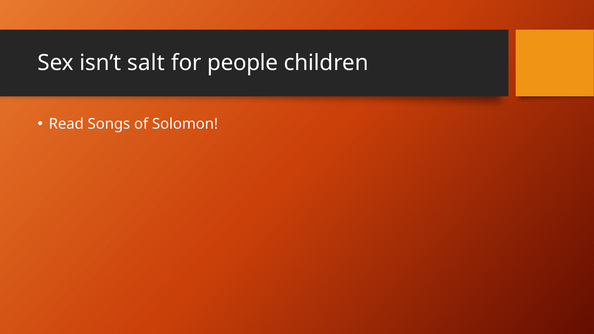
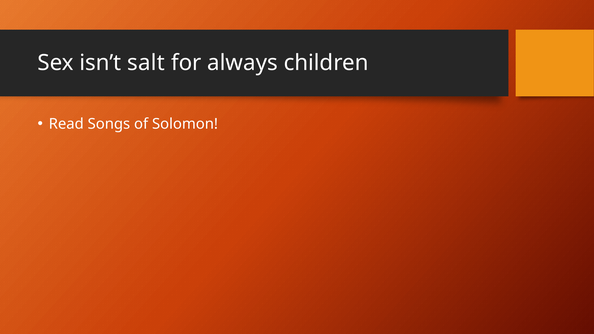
people: people -> always
